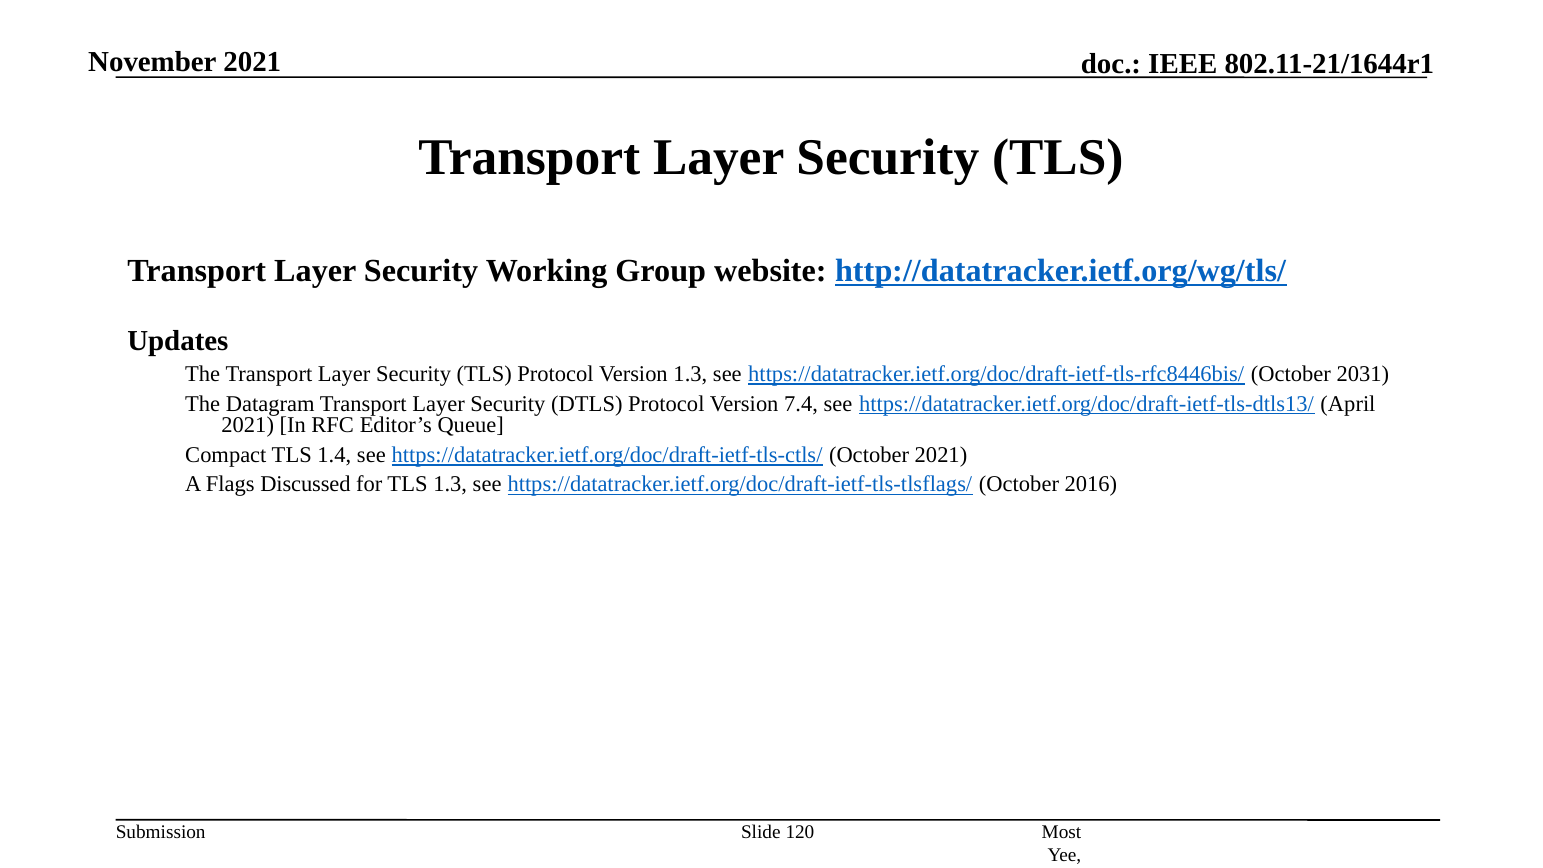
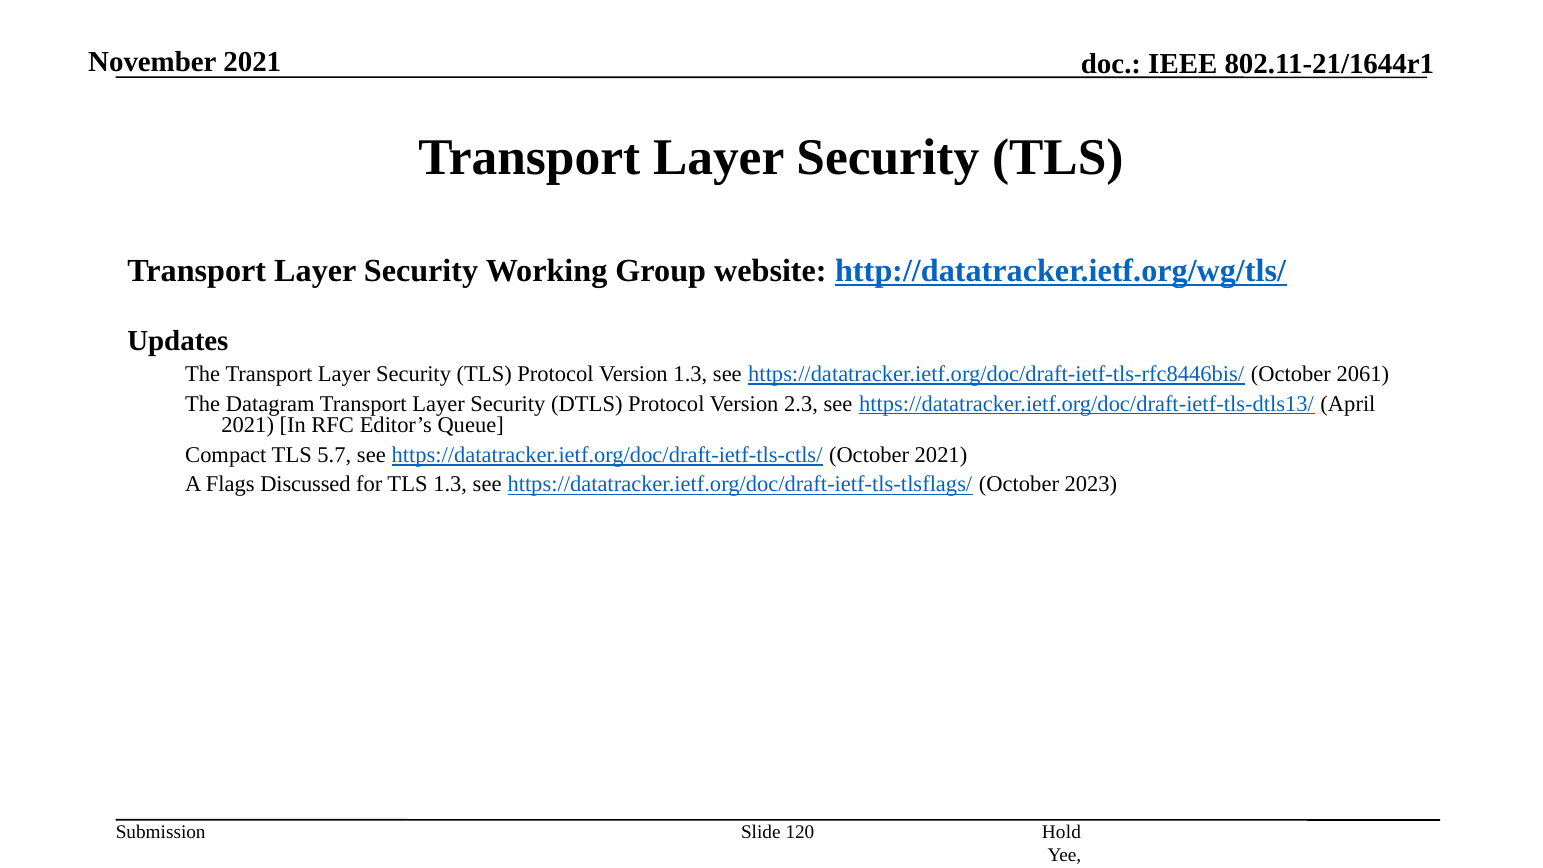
2031: 2031 -> 2061
7.4: 7.4 -> 2.3
1.4: 1.4 -> 5.7
2016: 2016 -> 2023
Most: Most -> Hold
